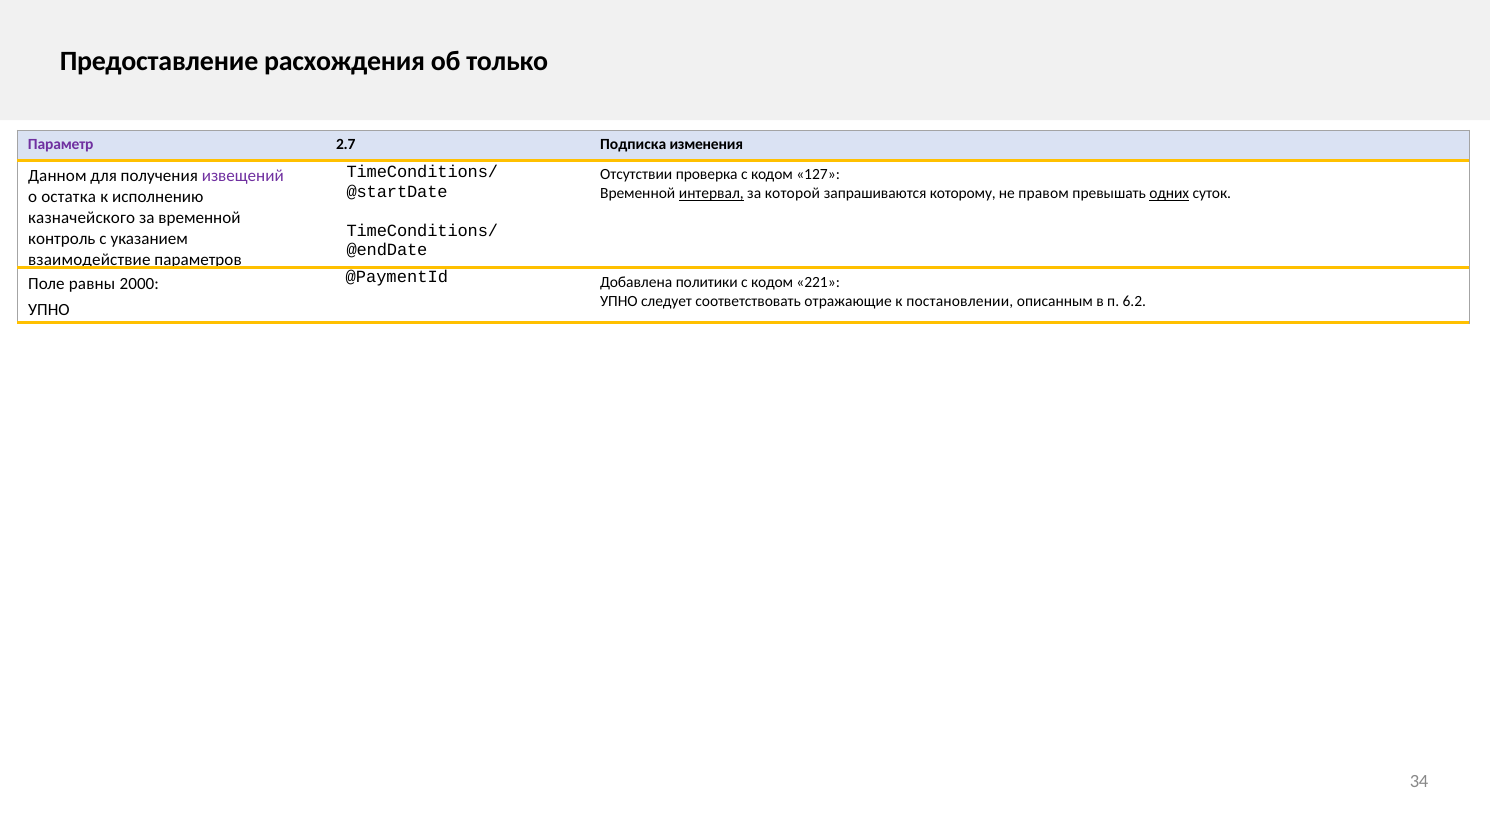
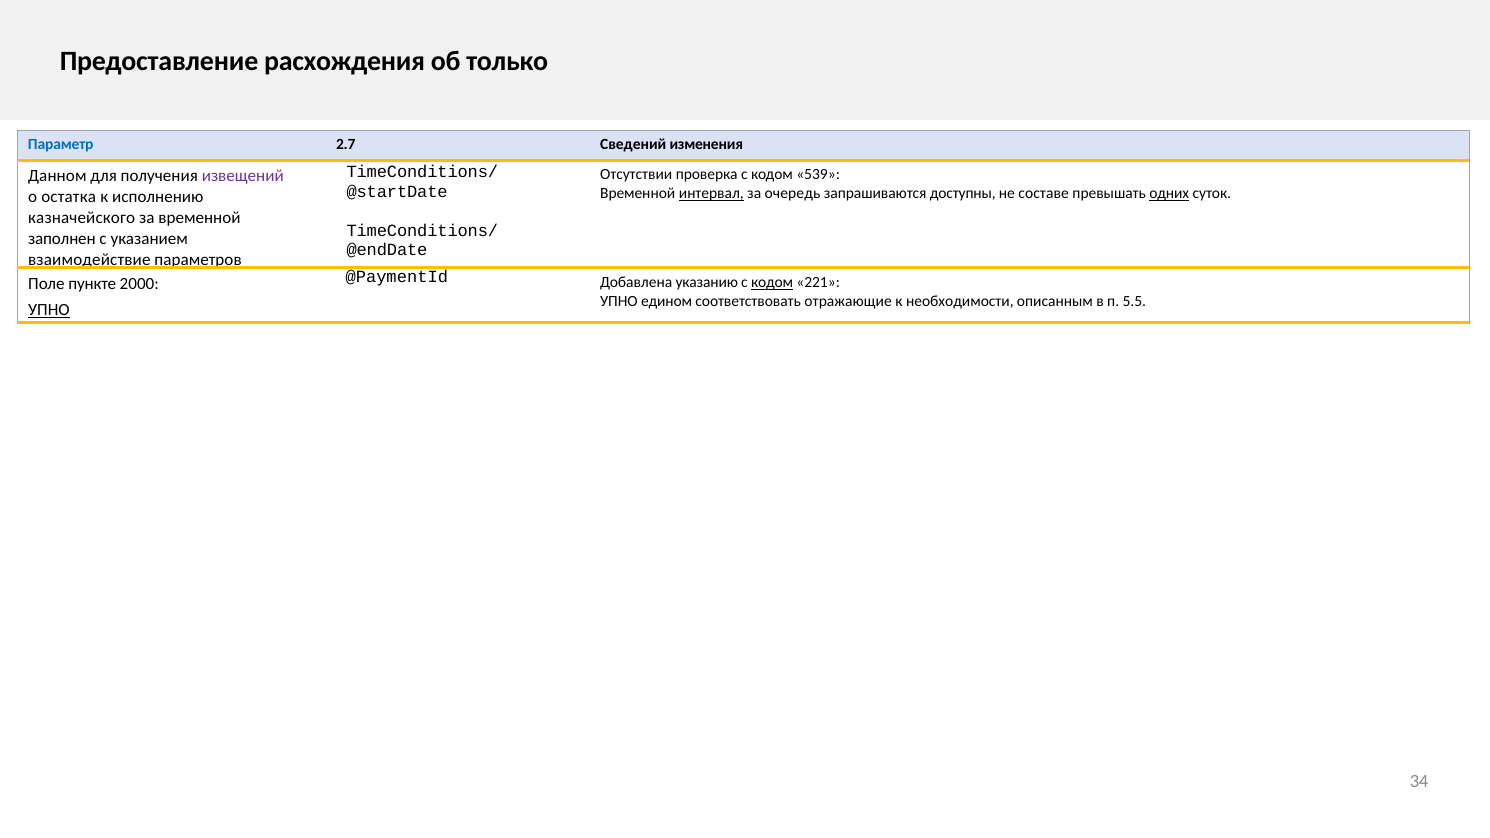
Параметр colour: purple -> blue
Подписка: Подписка -> Сведений
127: 127 -> 539
которой: которой -> очередь
которому: которому -> доступны
правом: правом -> составе
контроль: контроль -> заполнен
политики: политики -> указанию
кодом at (772, 282) underline: none -> present
равны: равны -> пункте
следует: следует -> едином
постановлении: постановлении -> необходимости
6.2: 6.2 -> 5.5
УПНО at (49, 310) underline: none -> present
